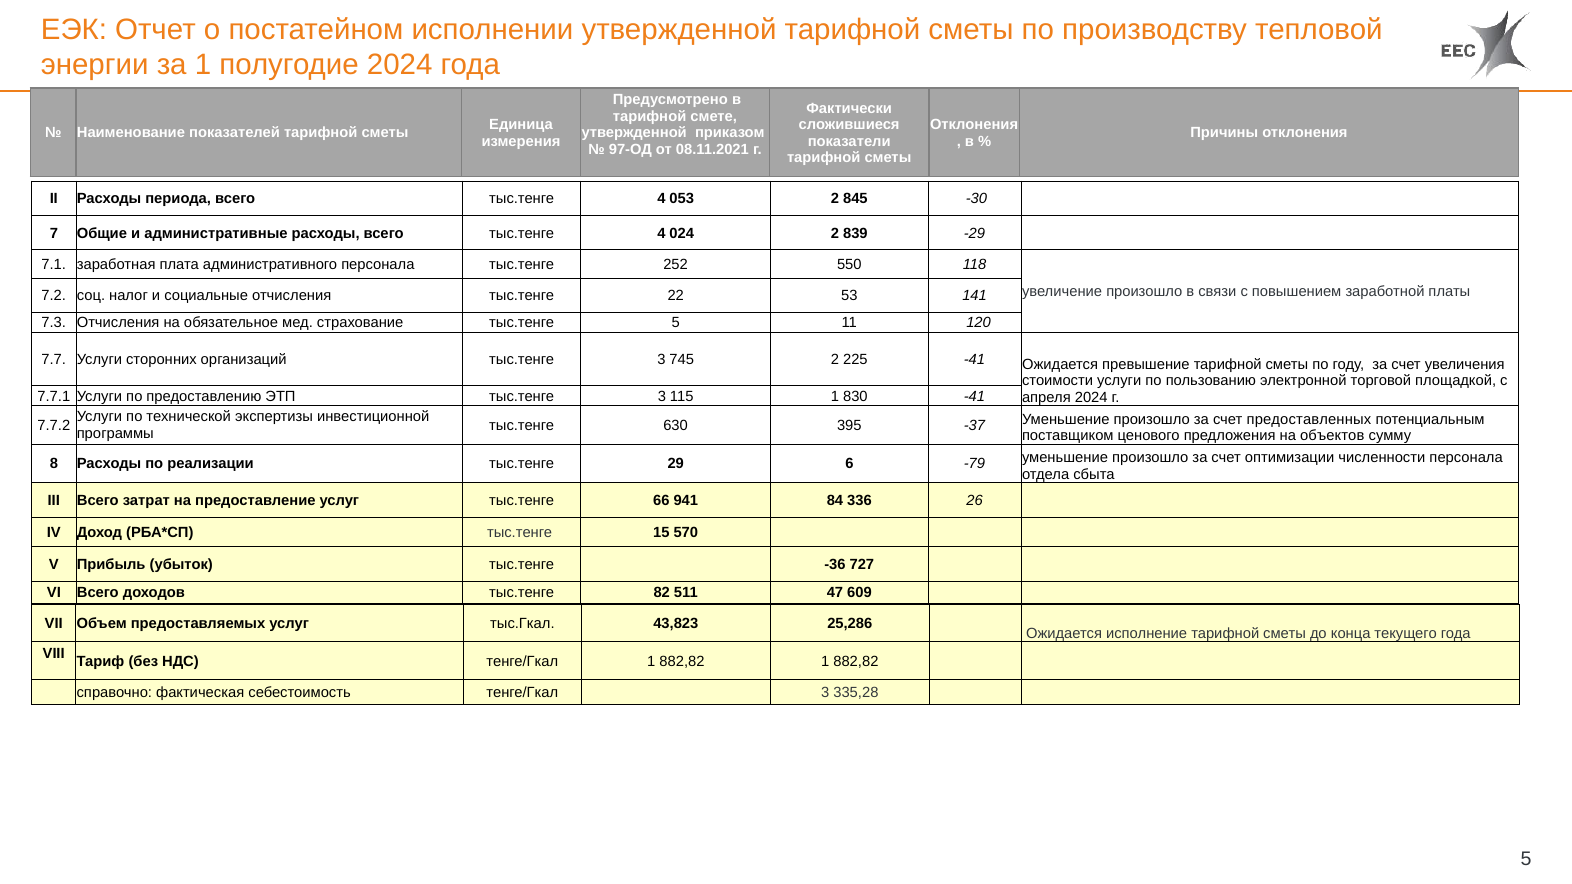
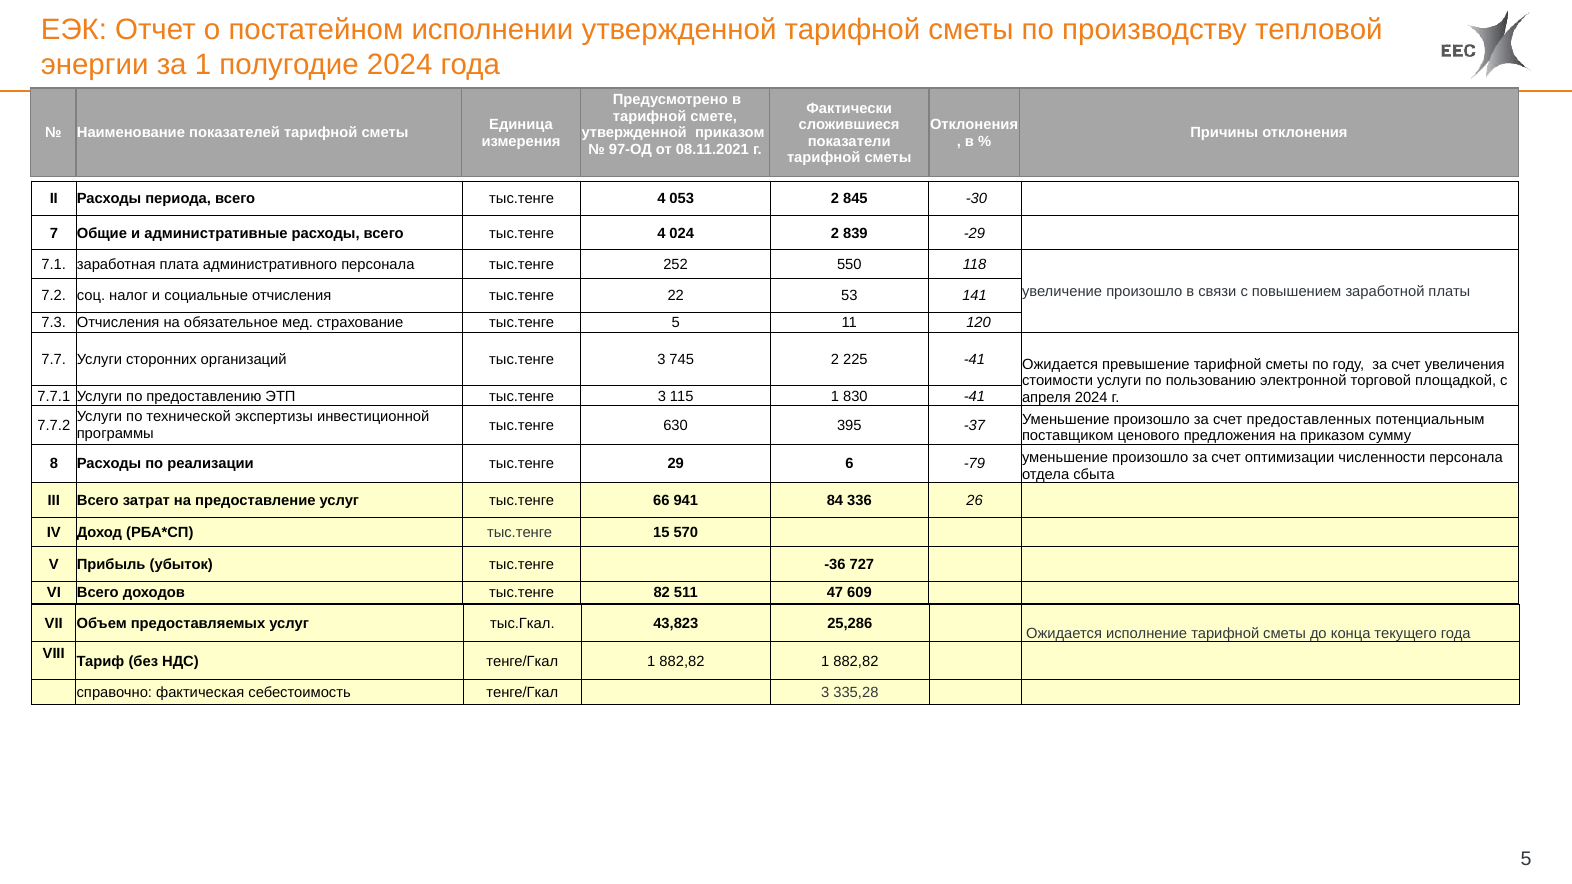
на объектов: объектов -> приказом
